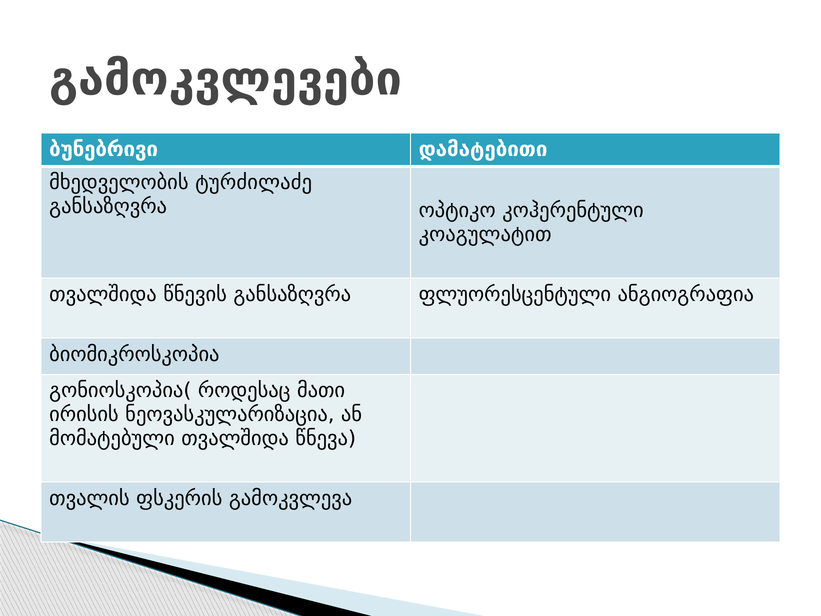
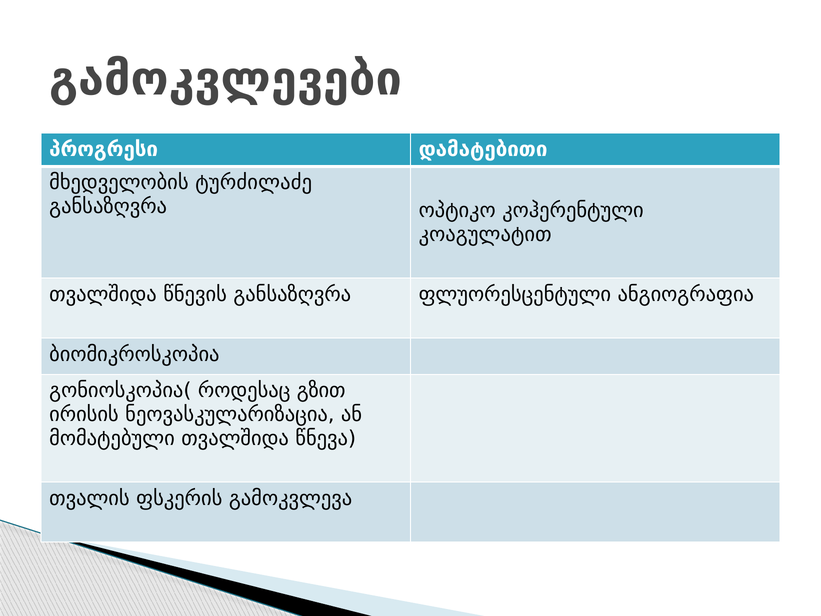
ბუნებრივი: ბუნებრივი -> პროგრესი
მათი: მათი -> გზით
